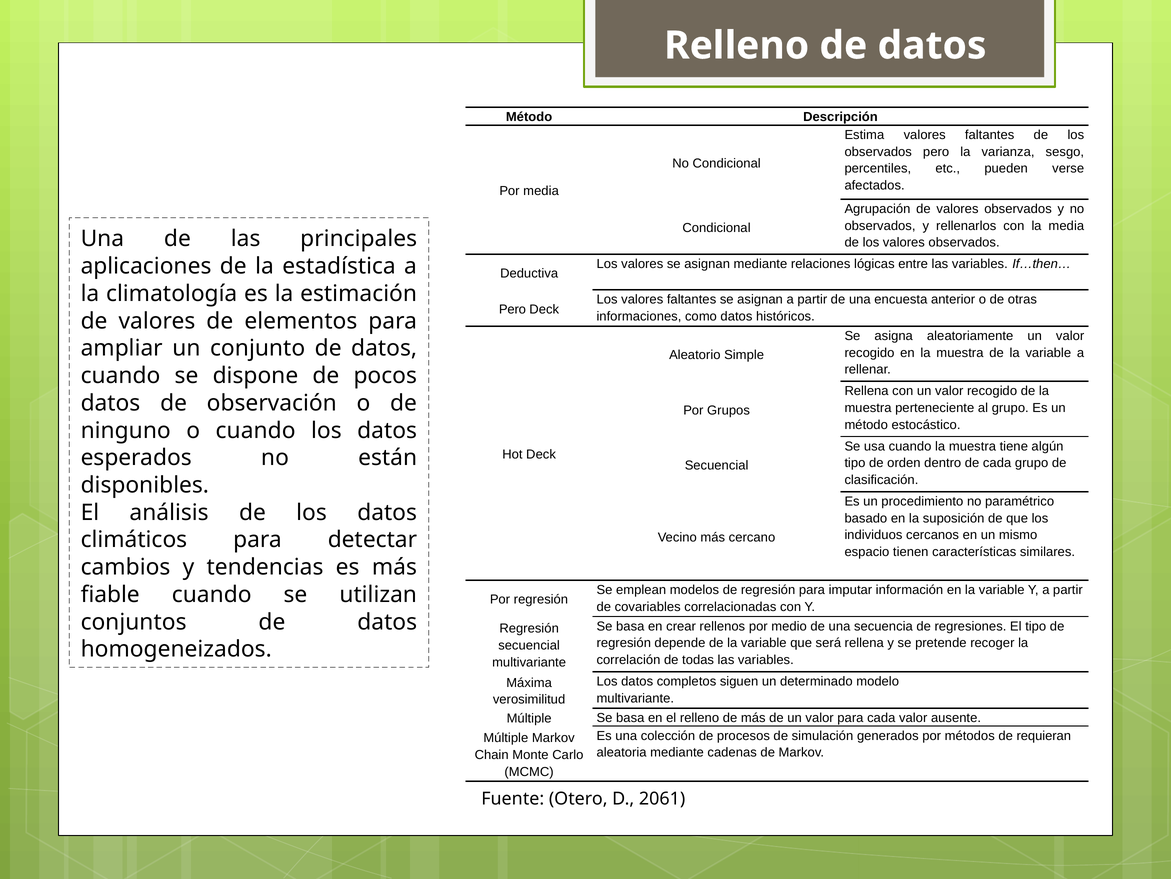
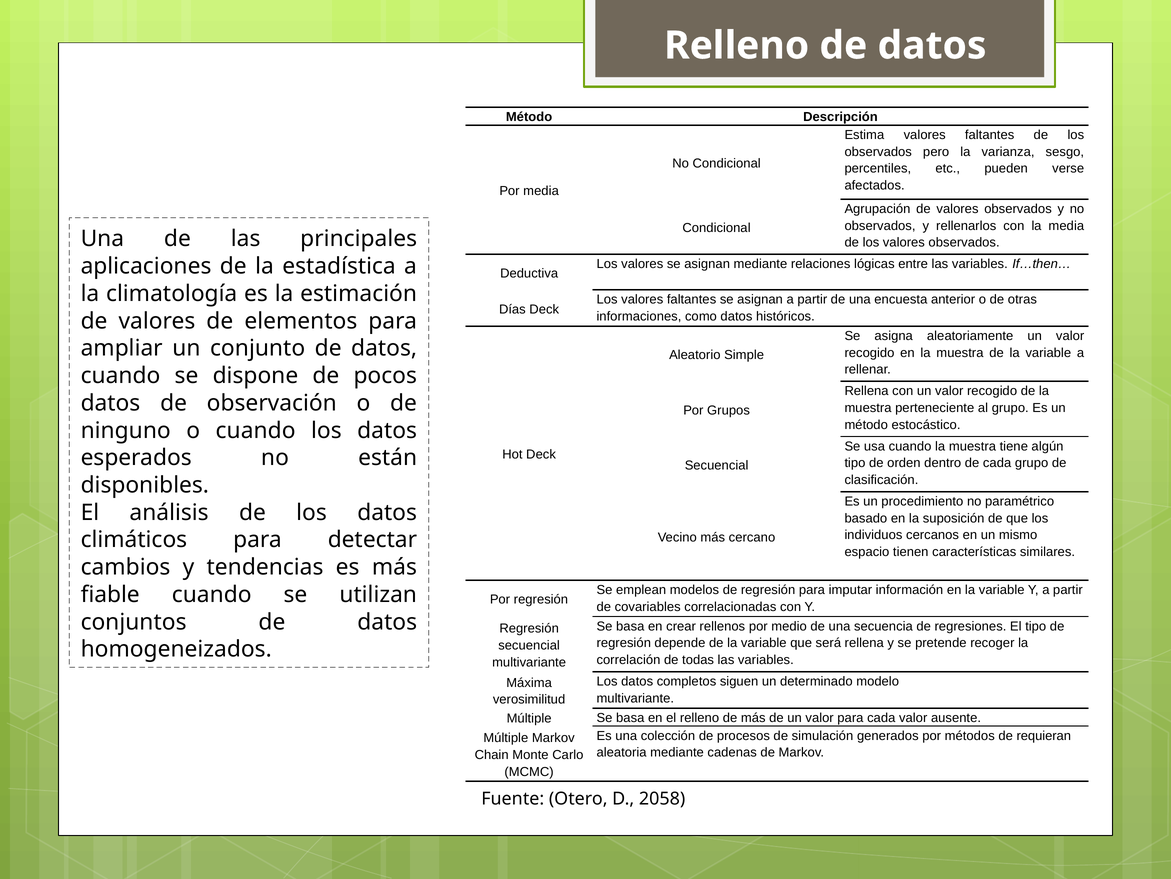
Pero at (512, 309): Pero -> Días
2061: 2061 -> 2058
